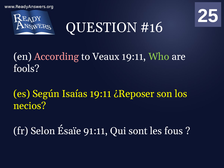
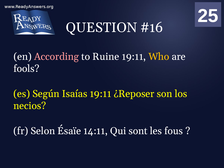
Veaux: Veaux -> Ruine
Who colour: light green -> yellow
91:11: 91:11 -> 14:11
